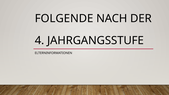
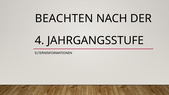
FOLGENDE: FOLGENDE -> BEACHTEN
